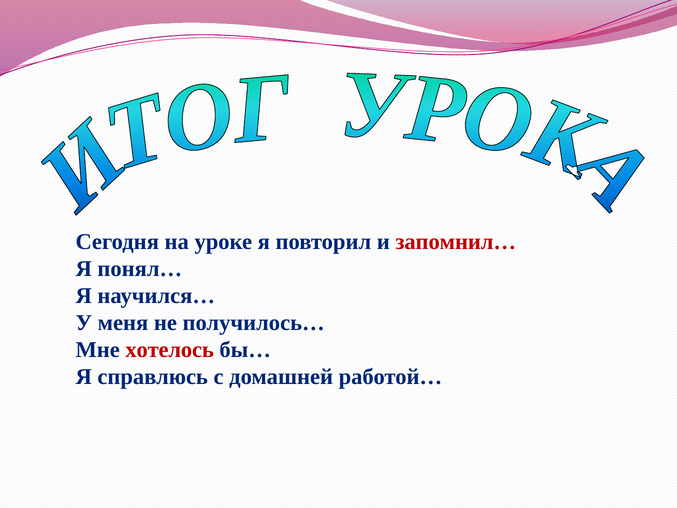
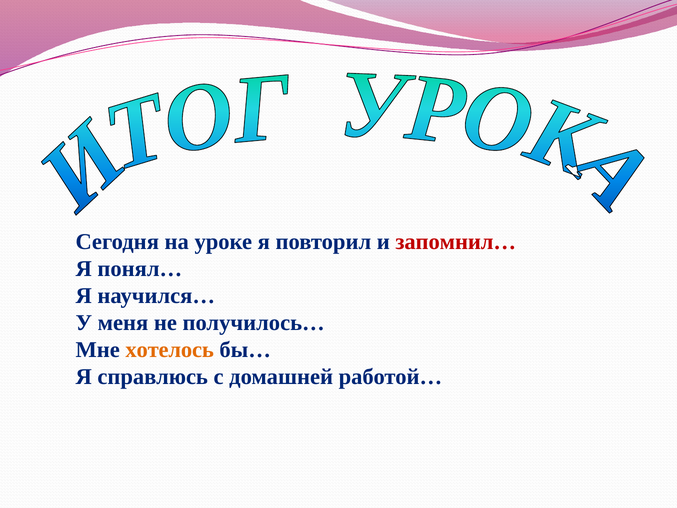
хотелось colour: red -> orange
